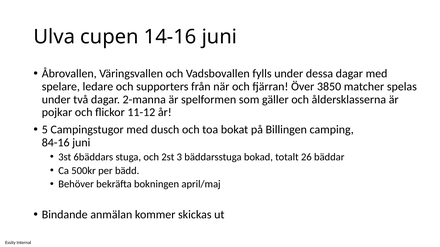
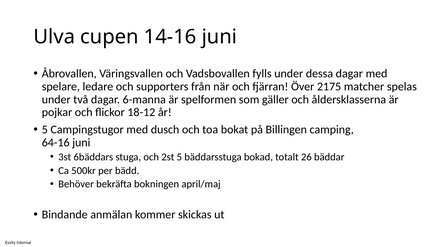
3850: 3850 -> 2175
2-manna: 2-manna -> 6-manna
11-12: 11-12 -> 18-12
84-16: 84-16 -> 64-16
2st 3: 3 -> 5
